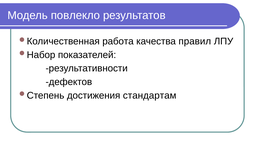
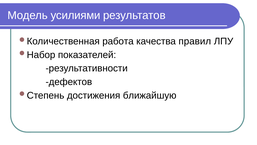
повлекло: повлекло -> усилиями
стандартам: стандартам -> ближайшую
